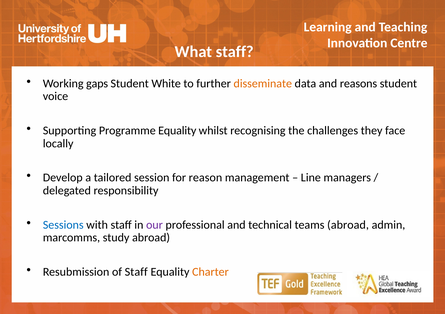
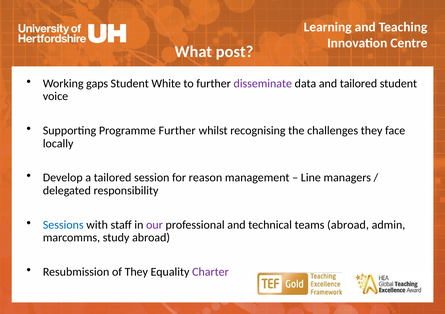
What staff: staff -> post
disseminate colour: orange -> purple
and reasons: reasons -> tailored
Programme Equality: Equality -> Further
of Staff: Staff -> They
Charter colour: orange -> purple
